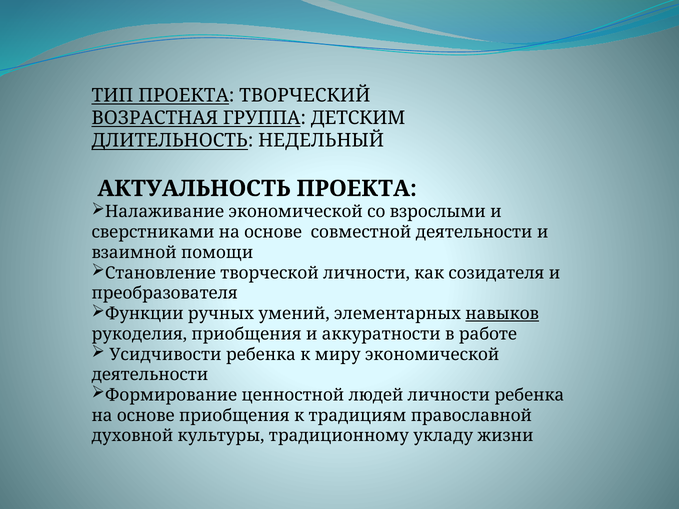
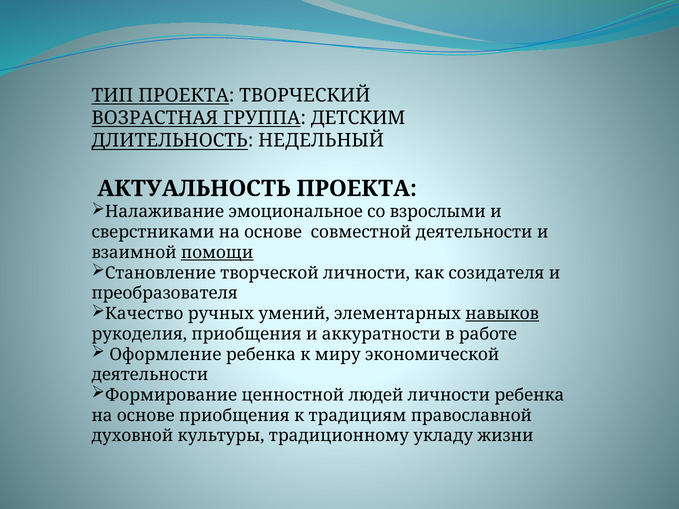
Налаживание экономической: экономической -> эмоциональное
помощи underline: none -> present
Функции: Функции -> Качество
Усидчивости: Усидчивости -> Оформление
